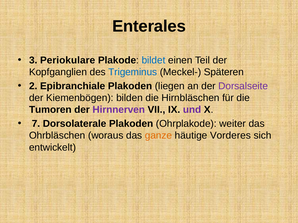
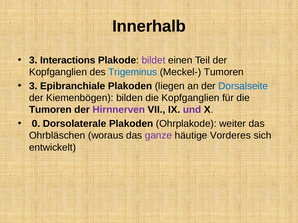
Enterales: Enterales -> Innerhalb
Periokulare: Periokulare -> Interactions
bildet colour: blue -> purple
Meckel- Späteren: Späteren -> Tumoren
2 at (33, 86): 2 -> 3
Dorsalseite colour: purple -> blue
die Hirnbläschen: Hirnbläschen -> Kopfganglien
7: 7 -> 0
ganze colour: orange -> purple
